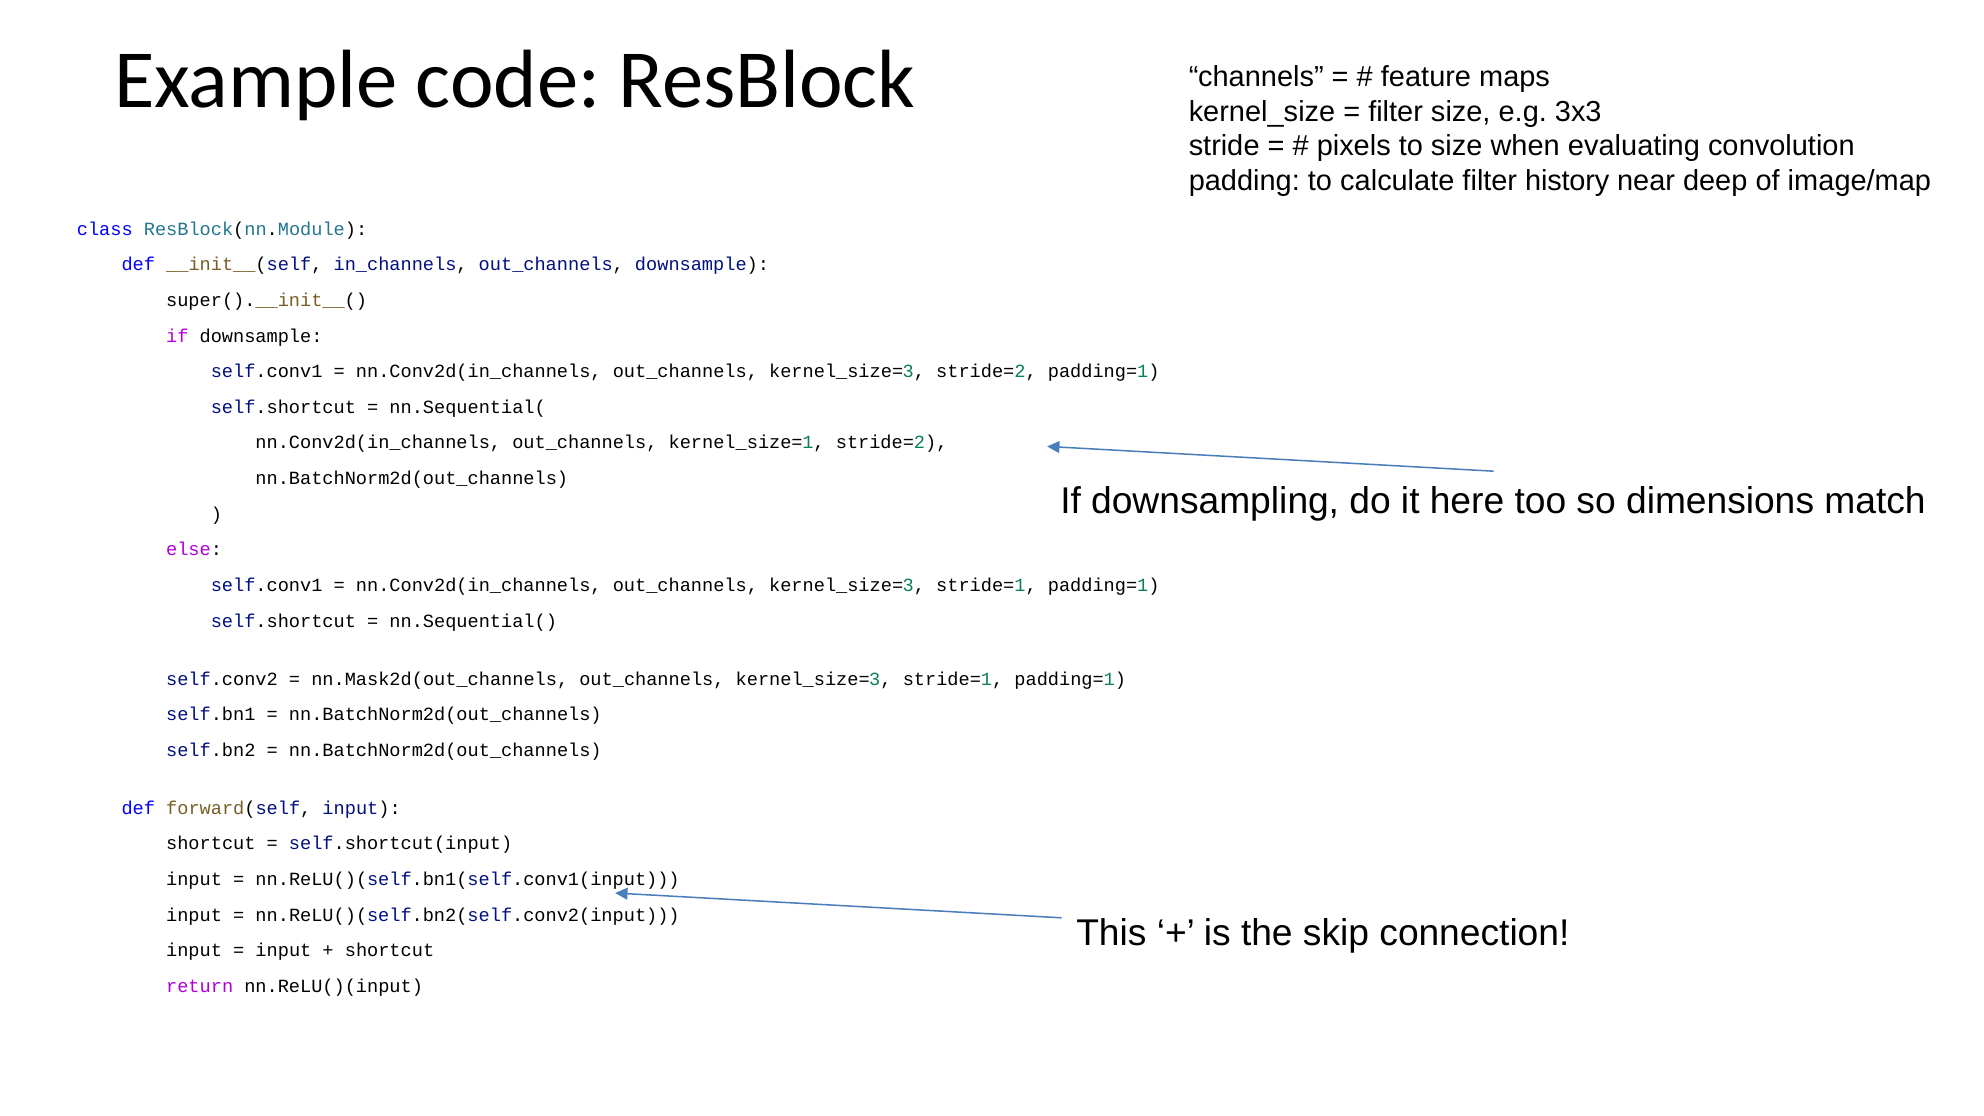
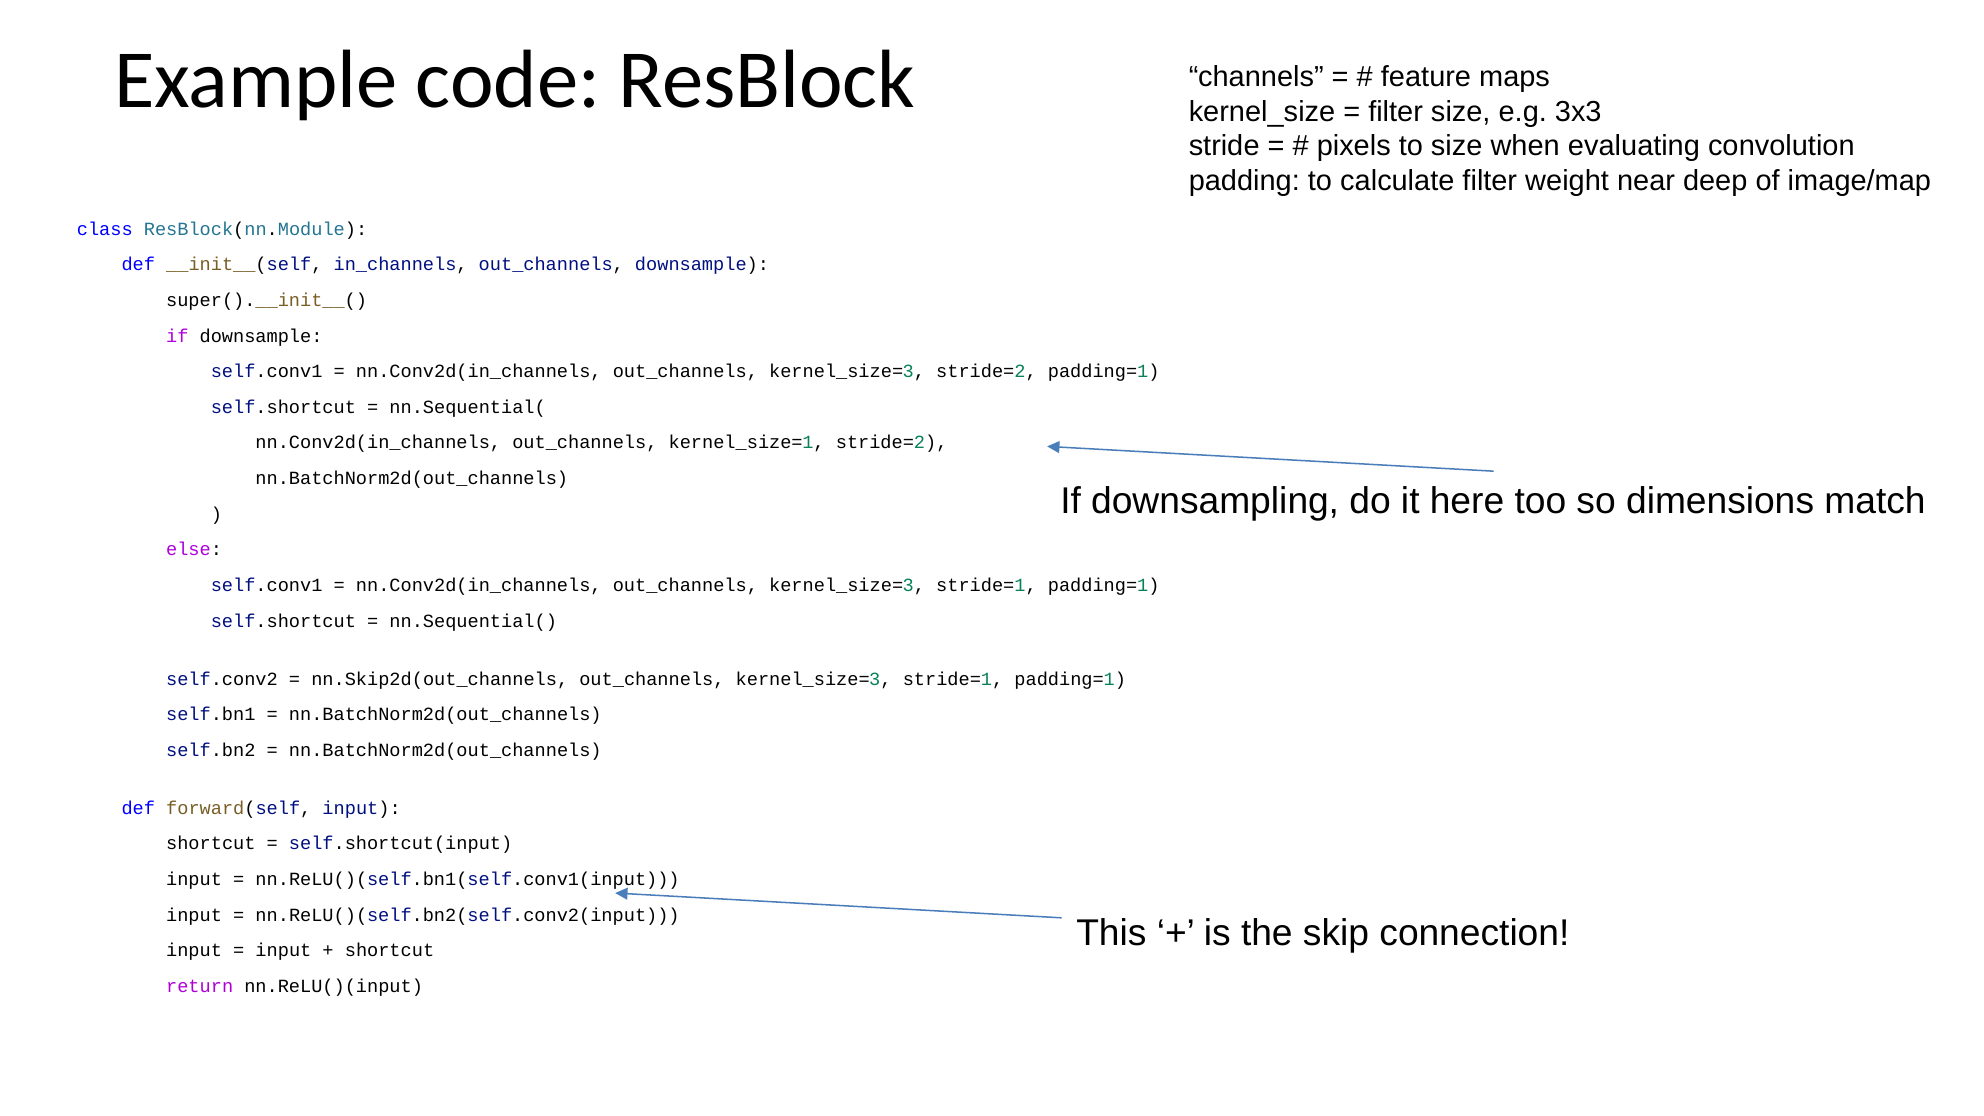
history: history -> weight
nn.Mask2d(out_channels: nn.Mask2d(out_channels -> nn.Skip2d(out_channels
